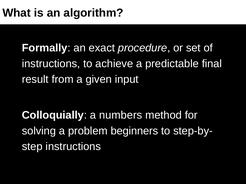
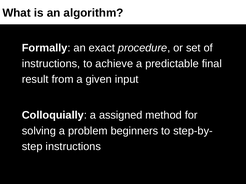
numbers: numbers -> assigned
